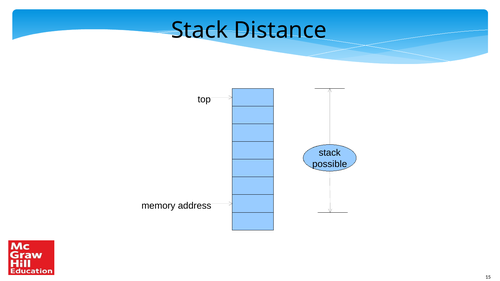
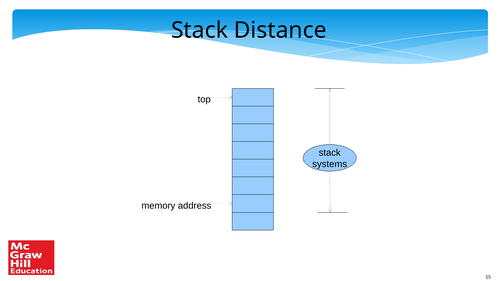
possible: possible -> systems
